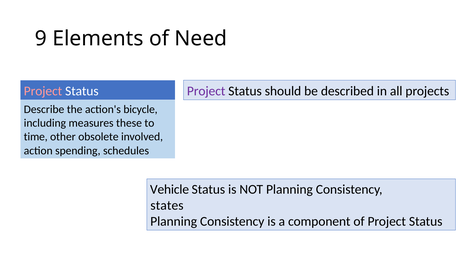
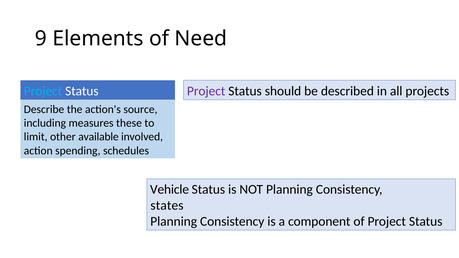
Project at (43, 91) colour: pink -> light blue
bicycle: bicycle -> source
time: time -> limit
obsolete: obsolete -> available
